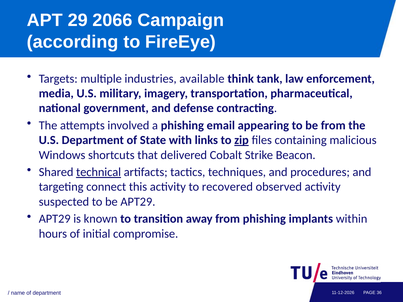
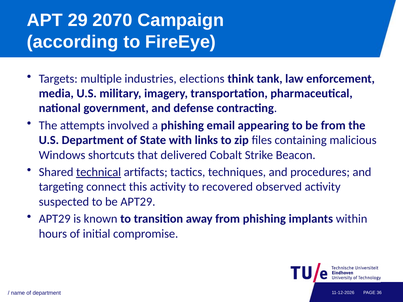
2066: 2066 -> 2070
available: available -> elections
zip underline: present -> none
